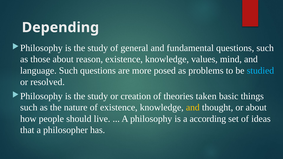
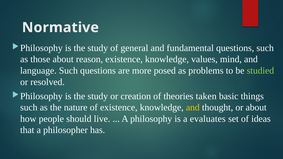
Depending: Depending -> Normative
studied colour: light blue -> light green
according: according -> evaluates
